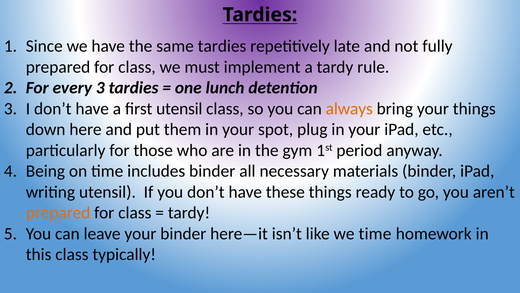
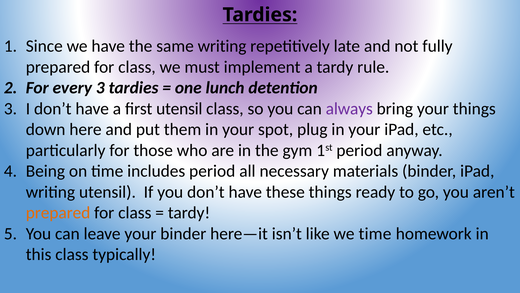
same tardies: tardies -> writing
always colour: orange -> purple
includes binder: binder -> period
